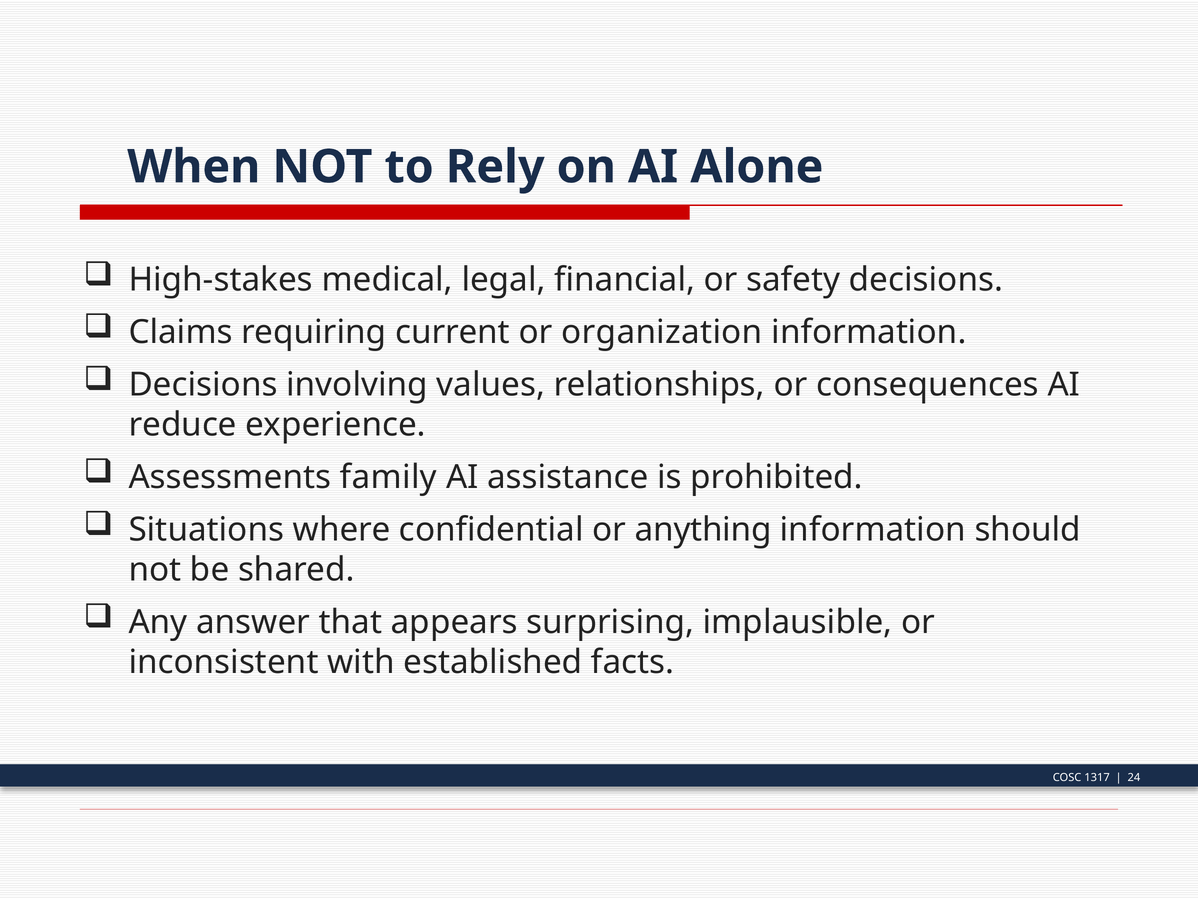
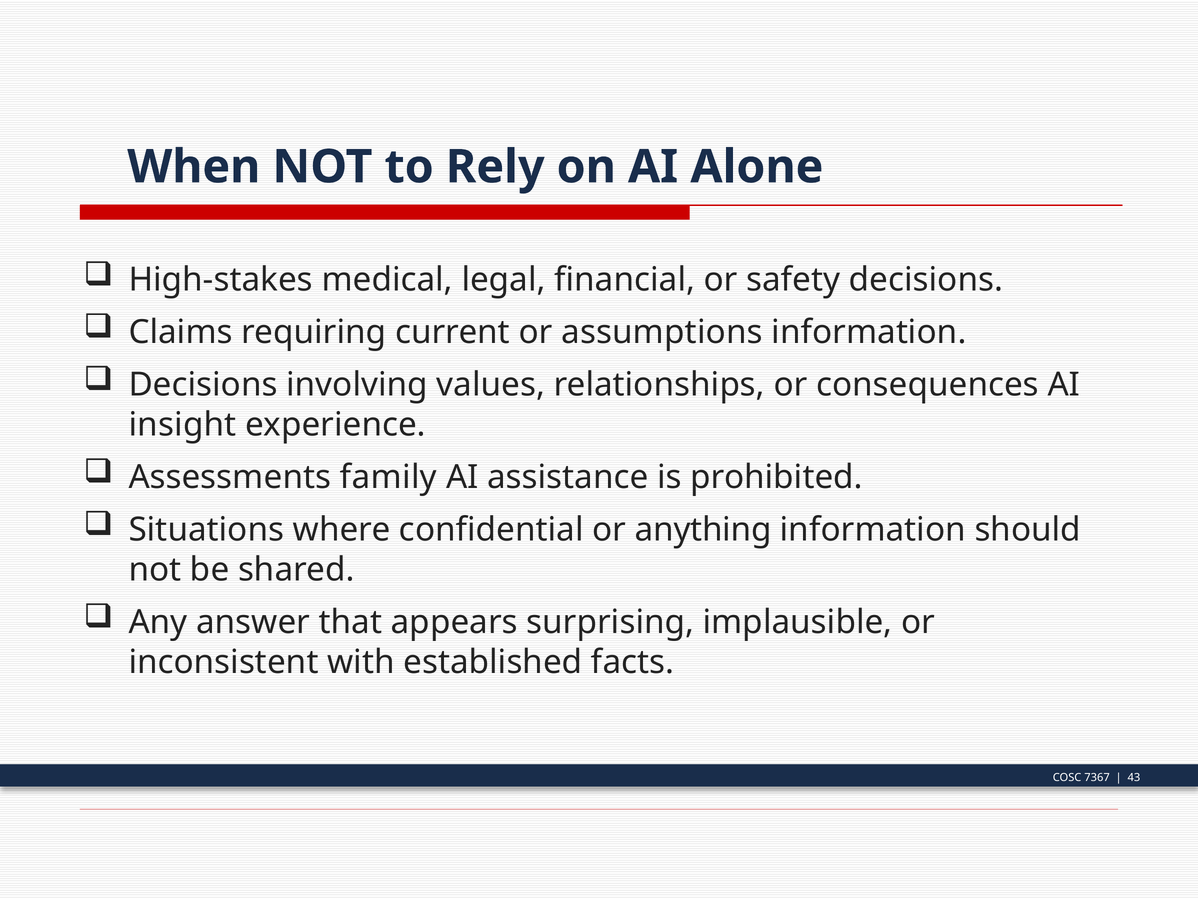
organization: organization -> assumptions
reduce: reduce -> insight
1317: 1317 -> 7367
24: 24 -> 43
